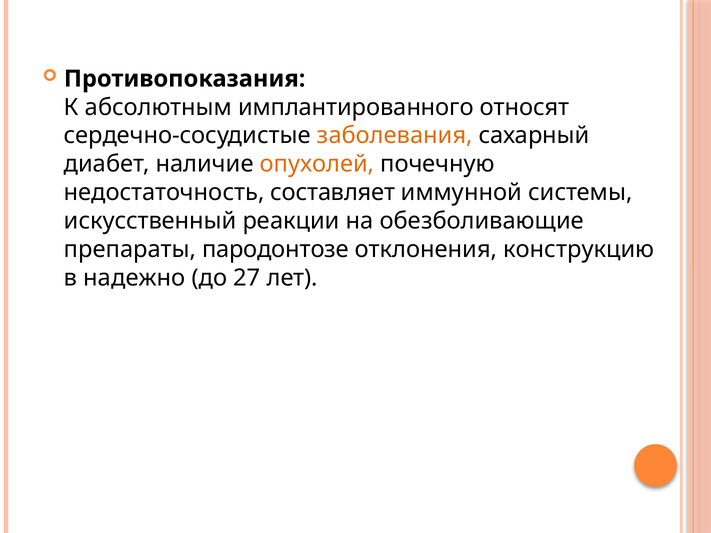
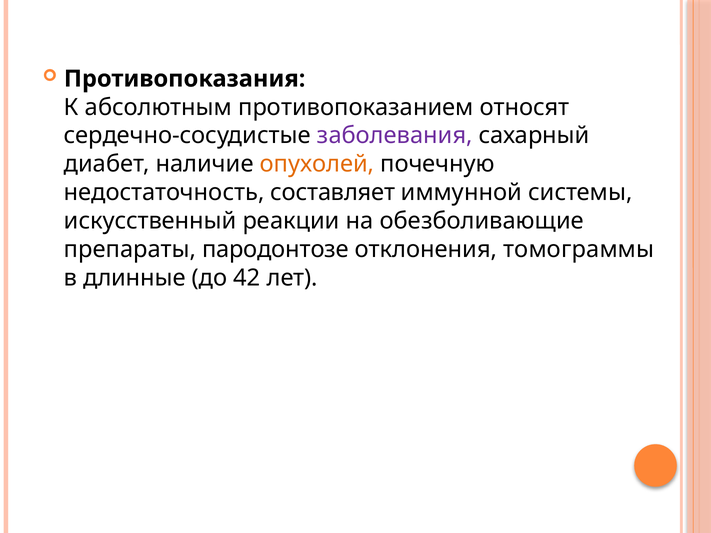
имплантированного: имплантированного -> противопоказанием
заболевания colour: orange -> purple
конструкцию: конструкцию -> томограммы
надежно: надежно -> длинные
27: 27 -> 42
